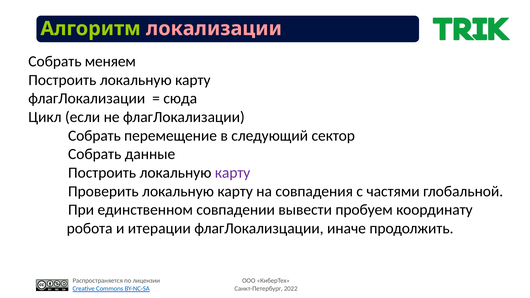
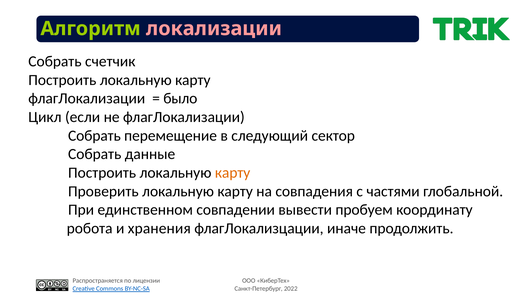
меняем: меняем -> счетчик
сюда: сюда -> было
карту at (233, 173) colour: purple -> orange
итерации: итерации -> хранения
